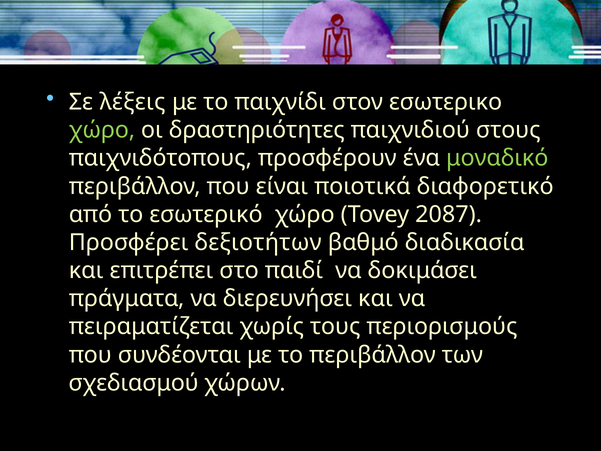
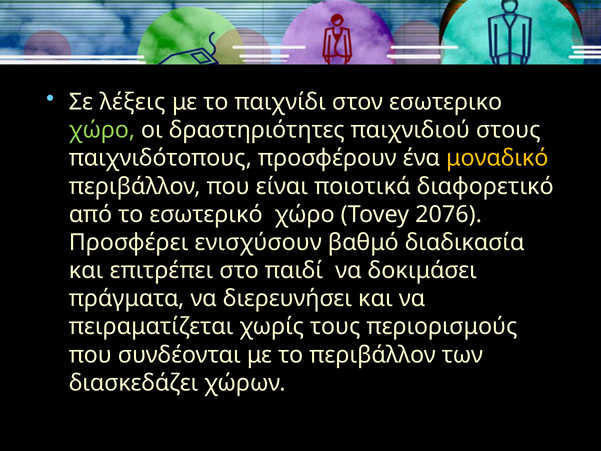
μοναδικό colour: light green -> yellow
2087: 2087 -> 2076
δεξιοτήτων: δεξιοτήτων -> ενισχύσουν
σχεδιασμού: σχεδιασμού -> διασκεδάζει
